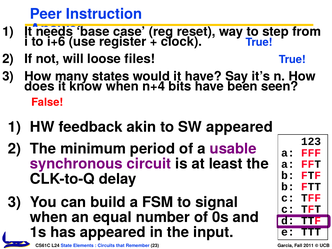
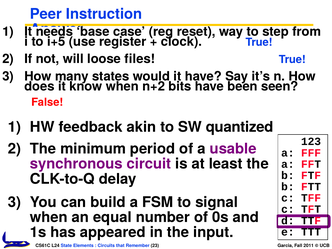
i+6: i+6 -> i+5
n+4: n+4 -> n+2
SW appeared: appeared -> quantized
